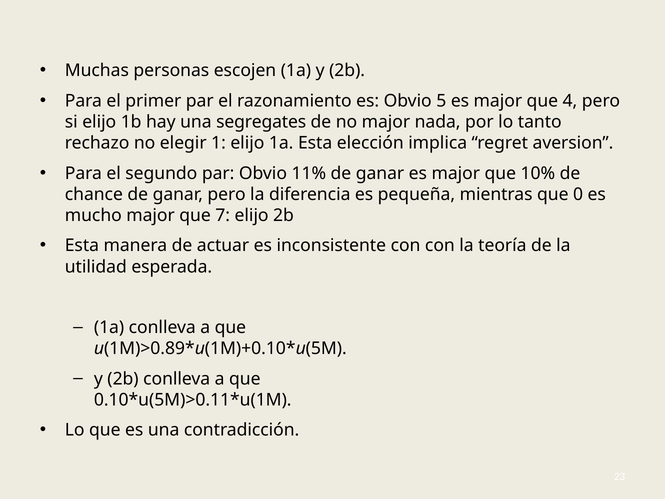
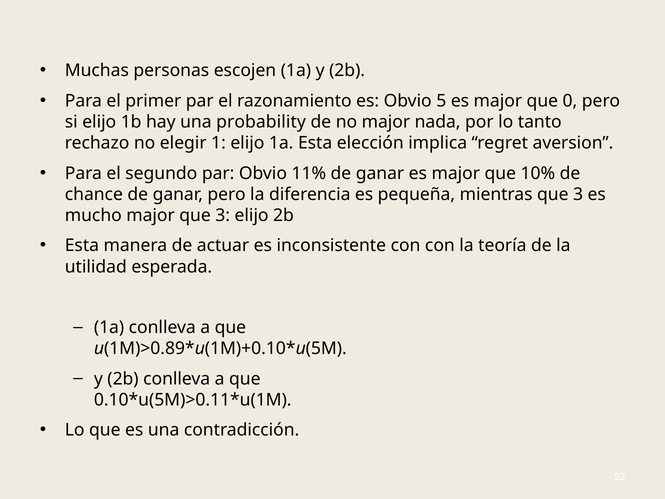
4: 4 -> 0
segregates: segregates -> probability
mientras que 0: 0 -> 3
major que 7: 7 -> 3
